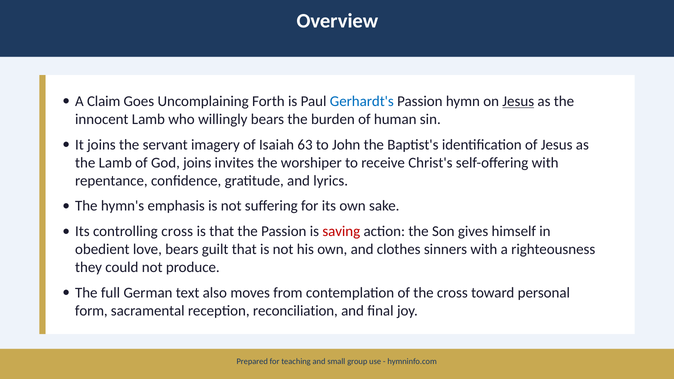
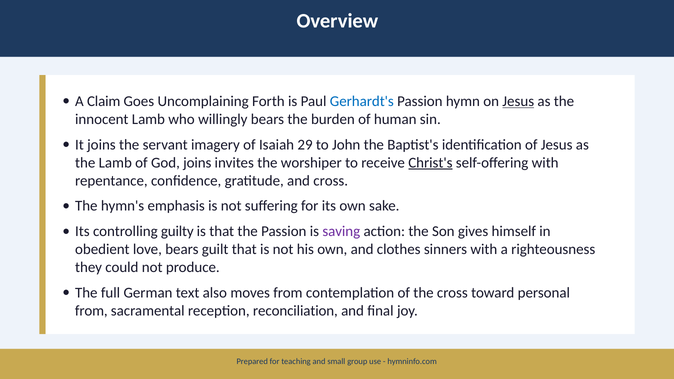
63: 63 -> 29
Christ's underline: none -> present
and lyrics: lyrics -> cross
controlling cross: cross -> guilty
saving colour: red -> purple
form at (91, 311): form -> from
